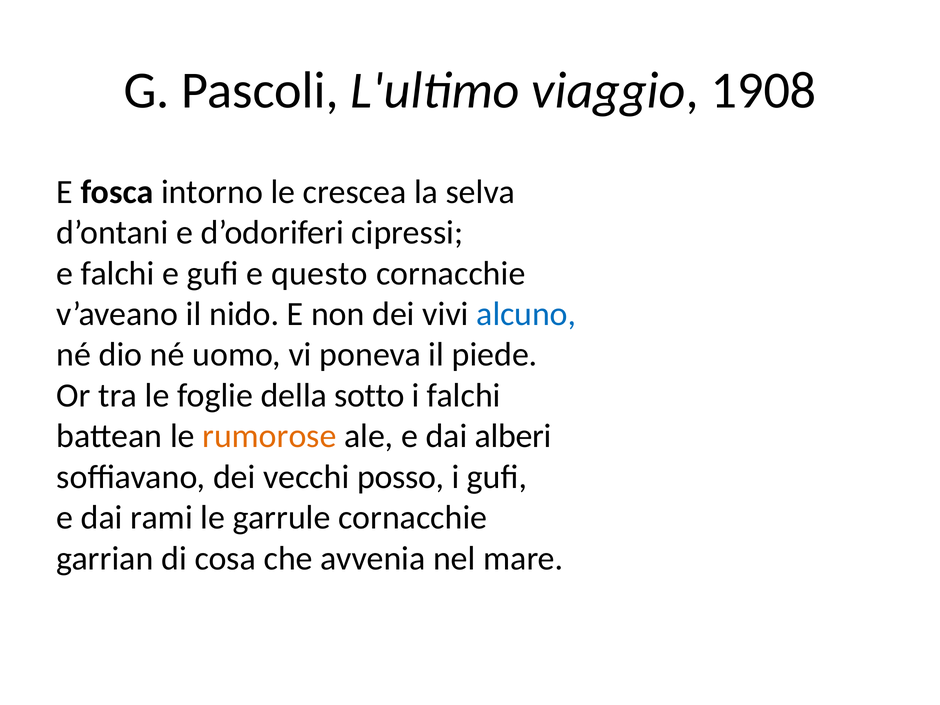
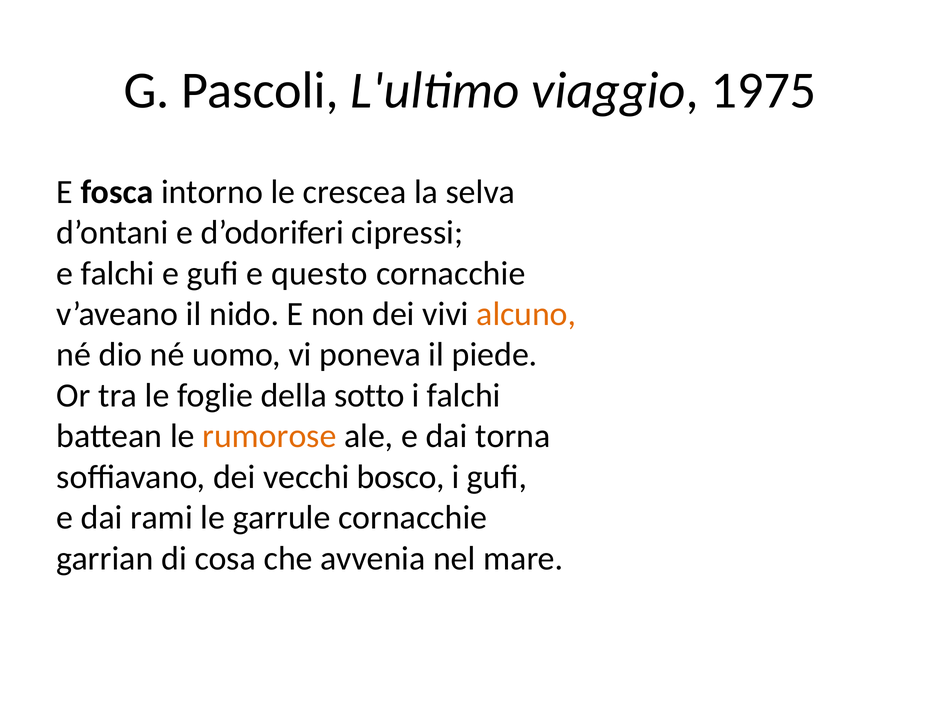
1908: 1908 -> 1975
alcuno colour: blue -> orange
alberi: alberi -> torna
posso: posso -> bosco
